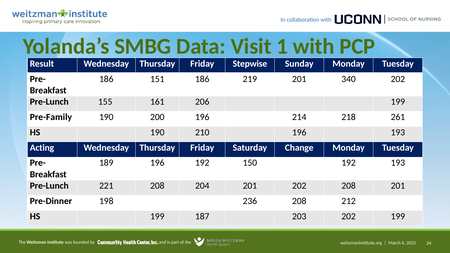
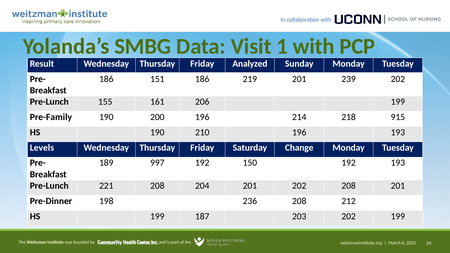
Stepwise: Stepwise -> Analyzed
340: 340 -> 239
261: 261 -> 915
Acting: Acting -> Levels
189 196: 196 -> 997
